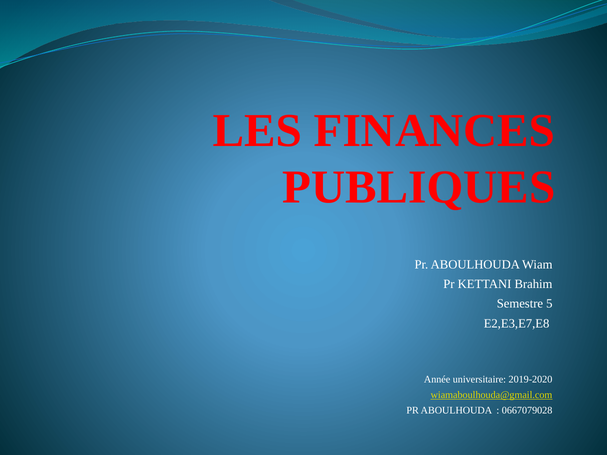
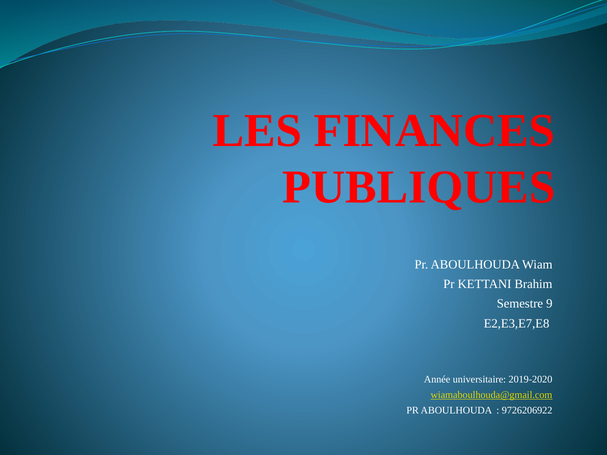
5: 5 -> 9
0667079028: 0667079028 -> 9726206922
